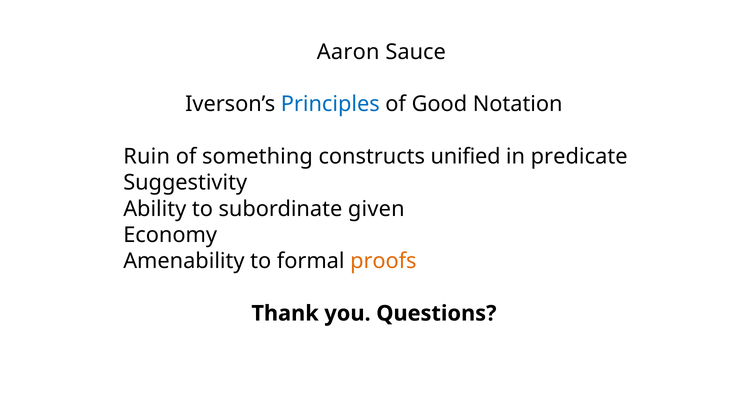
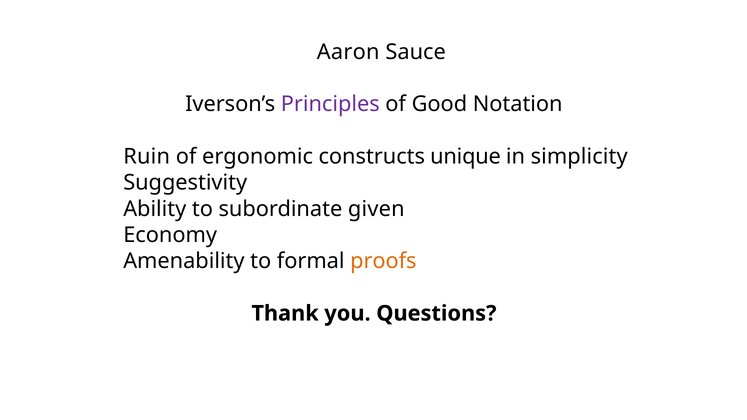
Principles colour: blue -> purple
something: something -> ergonomic
unified: unified -> unique
predicate: predicate -> simplicity
